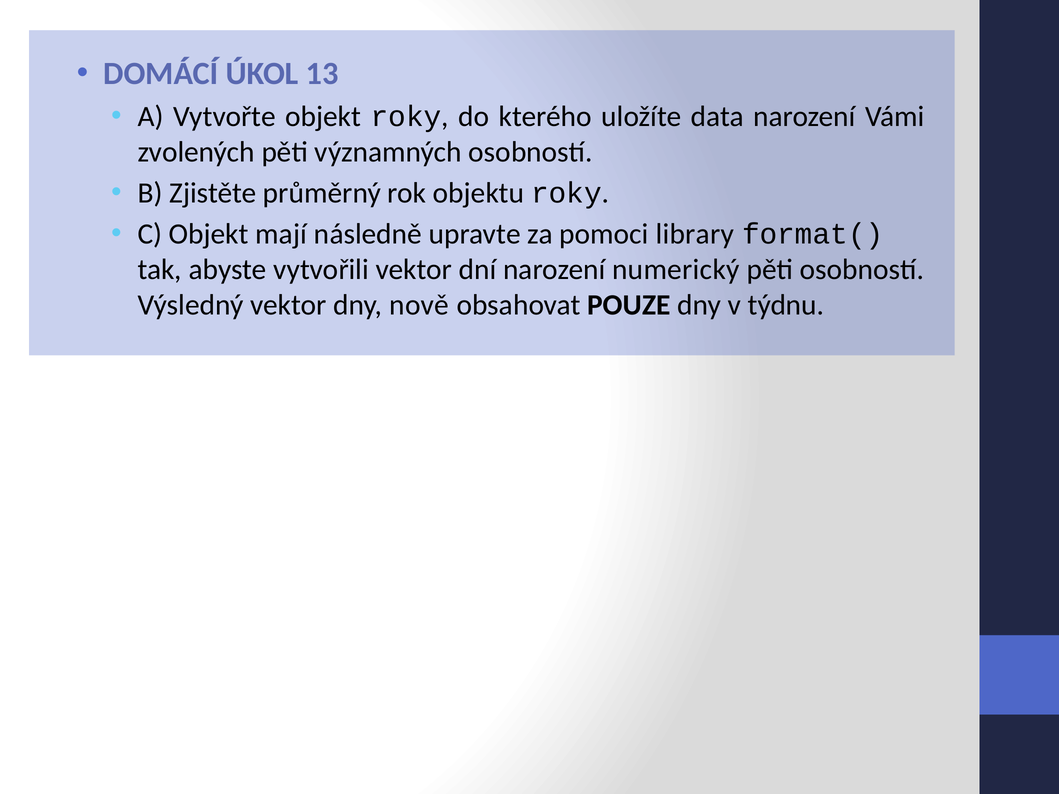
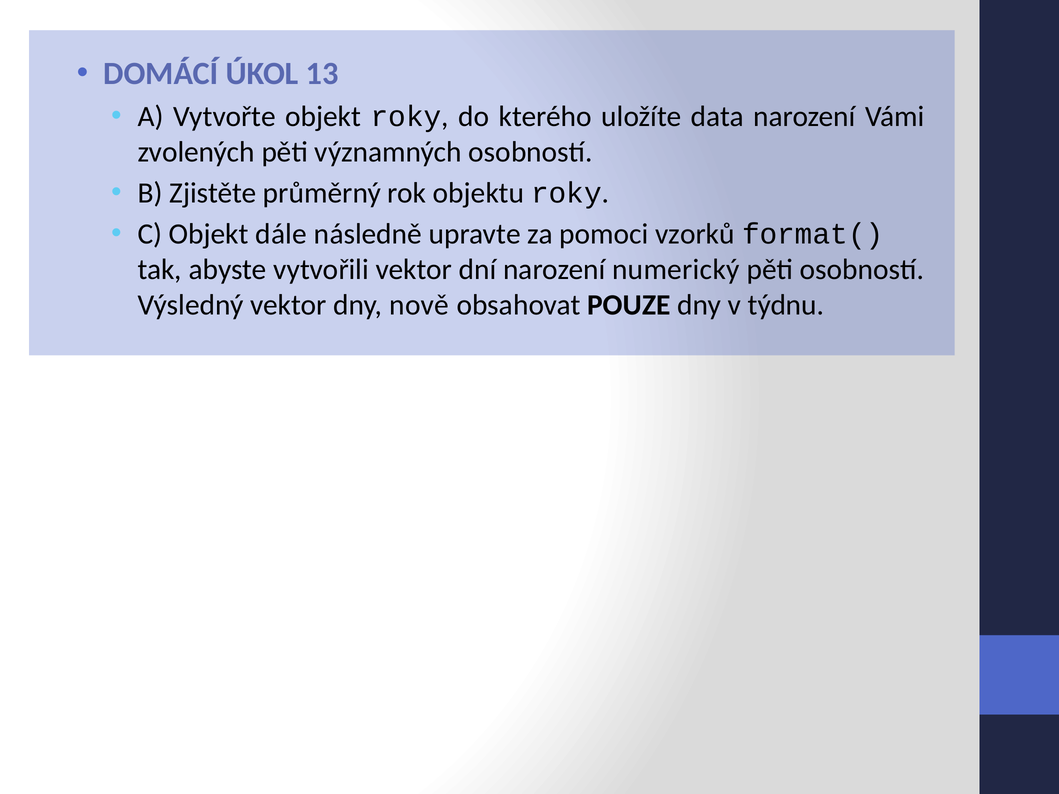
mají: mají -> dále
library: library -> vzorků
